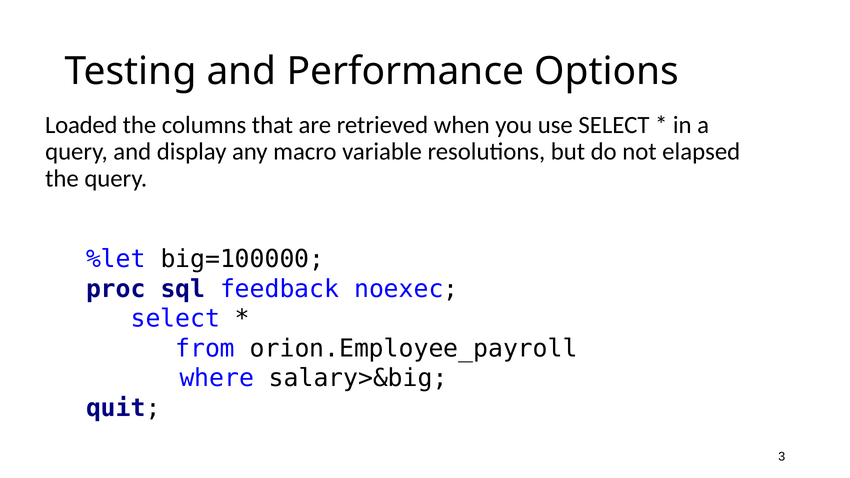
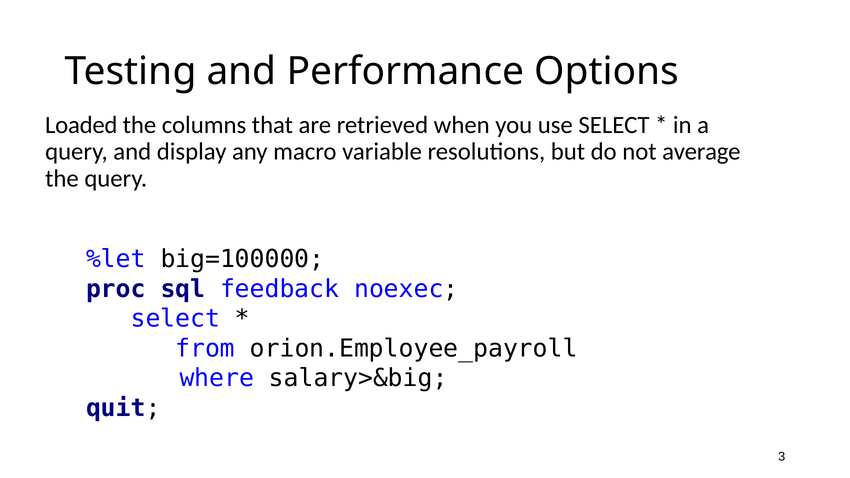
elapsed: elapsed -> average
